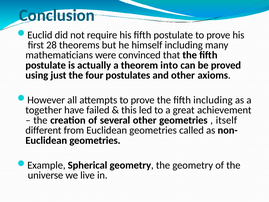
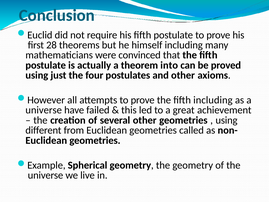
together at (44, 110): together -> universe
itself at (226, 120): itself -> using
